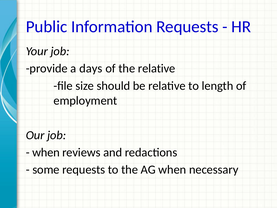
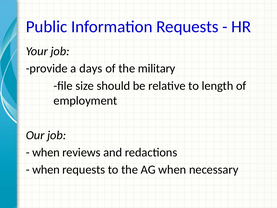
the relative: relative -> military
some at (46, 169): some -> when
